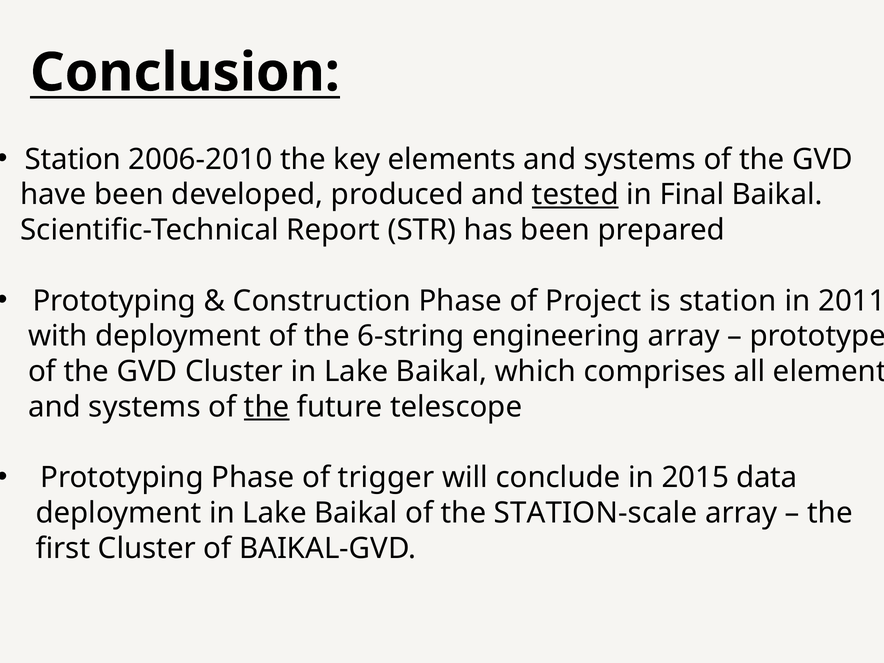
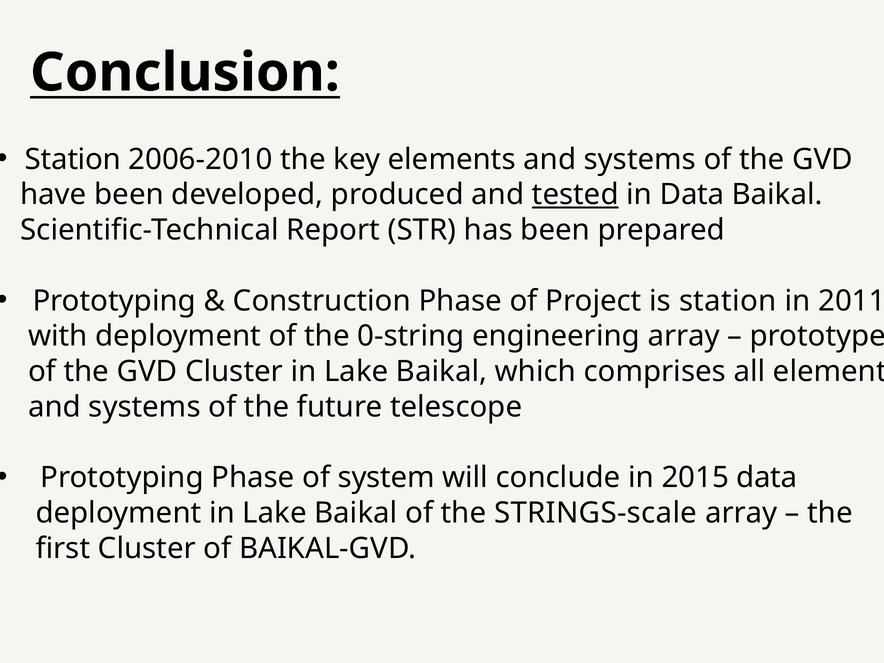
in Final: Final -> Data
6-string: 6-string -> 0-string
the at (267, 407) underline: present -> none
trigger: trigger -> system
STATION-scale: STATION-scale -> STRINGS-scale
